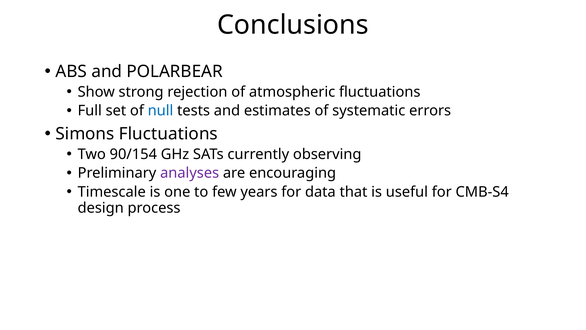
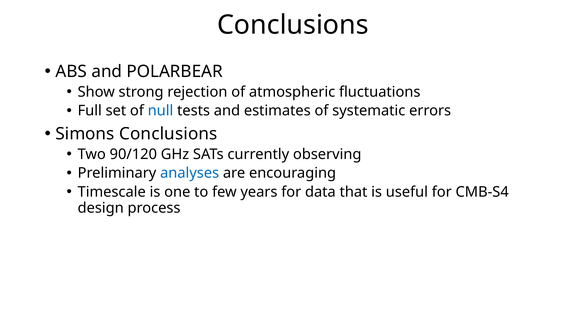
Simons Fluctuations: Fluctuations -> Conclusions
90/154: 90/154 -> 90/120
analyses colour: purple -> blue
